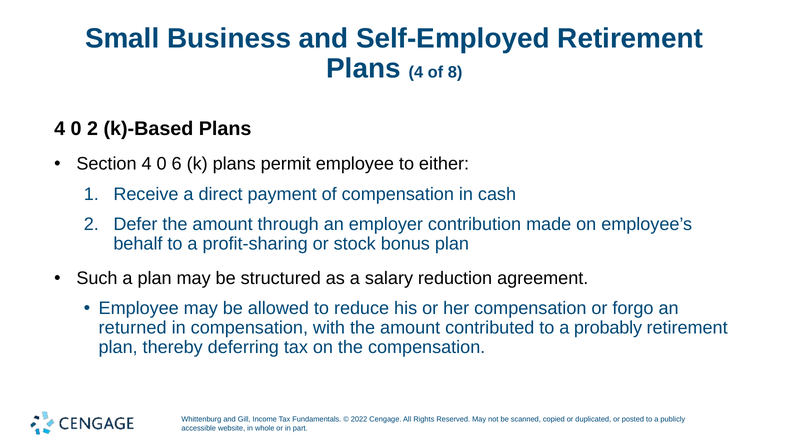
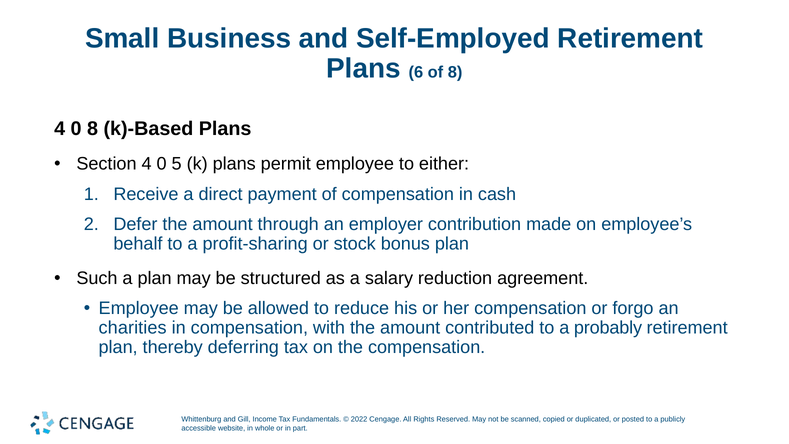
Plans 4: 4 -> 6
0 2: 2 -> 8
6: 6 -> 5
returned: returned -> charities
